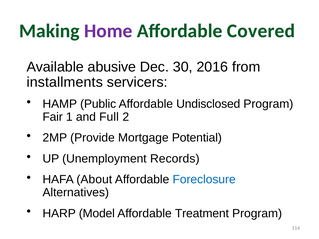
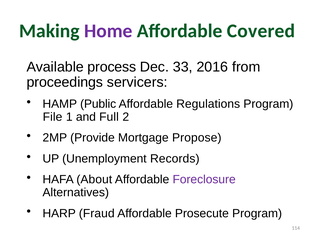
abusive: abusive -> process
30: 30 -> 33
installments: installments -> proceedings
Undisclosed: Undisclosed -> Regulations
Fair: Fair -> File
Potential: Potential -> Propose
Foreclosure colour: blue -> purple
Model: Model -> Fraud
Treatment: Treatment -> Prosecute
